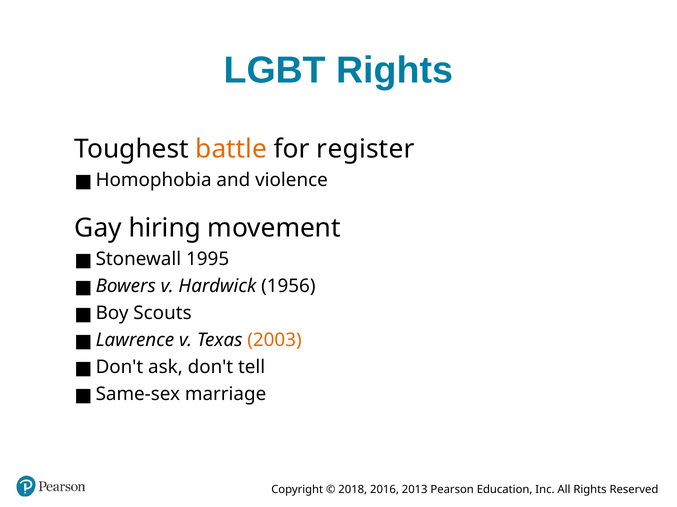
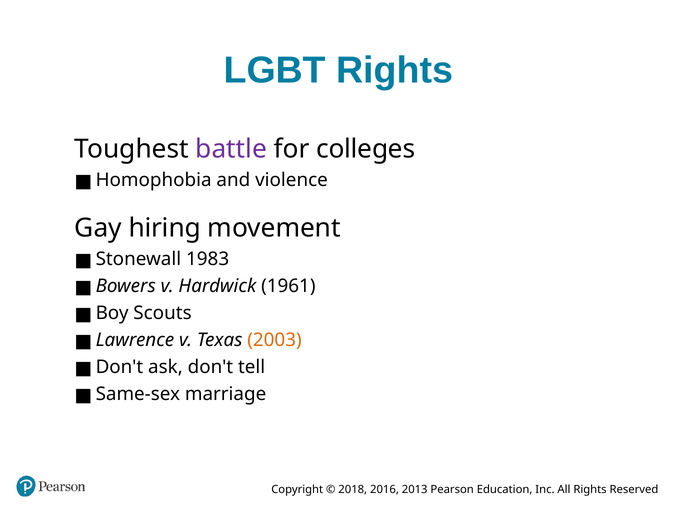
battle colour: orange -> purple
register: register -> colleges
1995: 1995 -> 1983
1956: 1956 -> 1961
